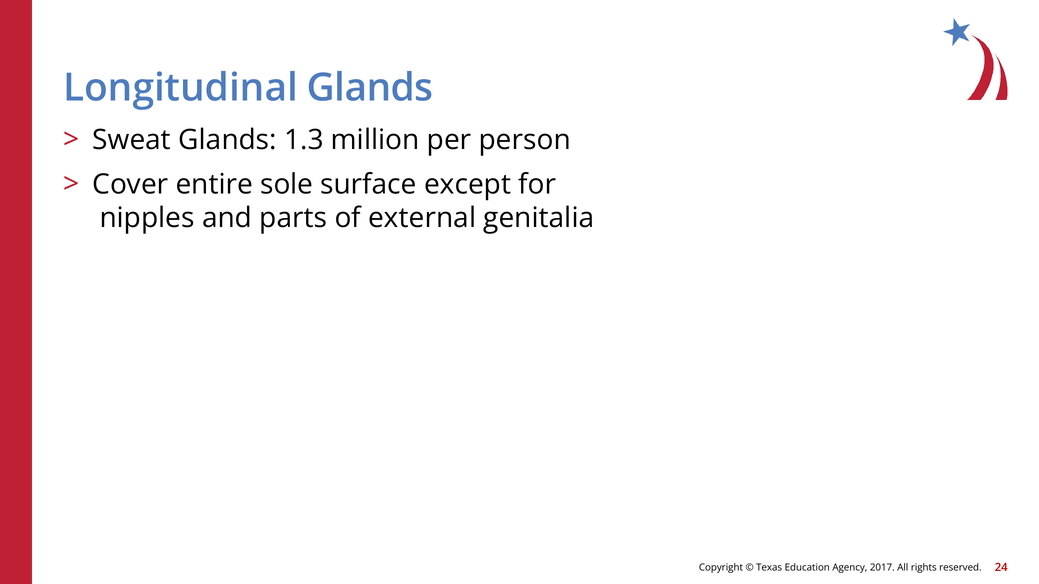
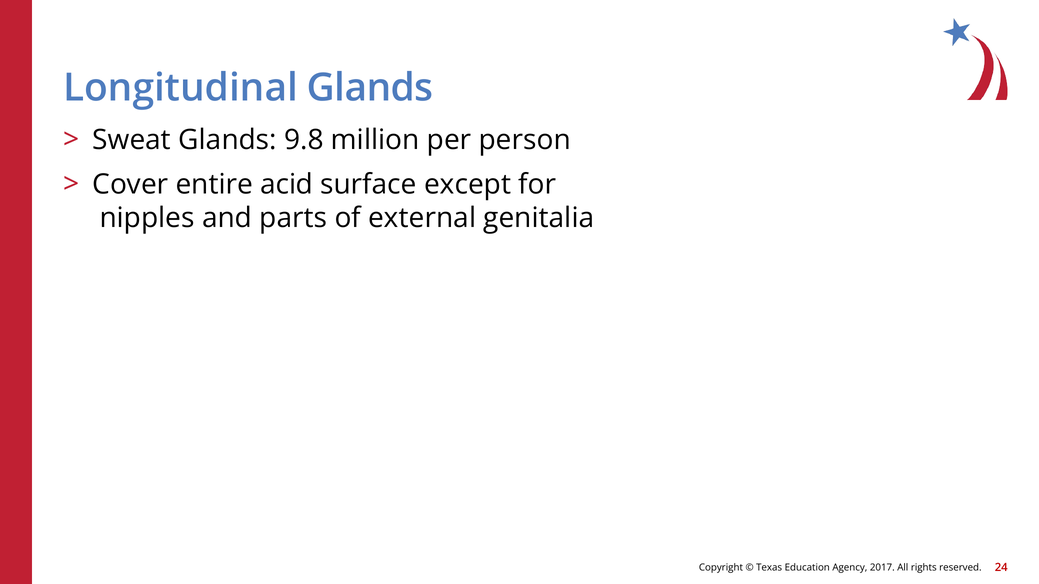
1.3: 1.3 -> 9.8
sole: sole -> acid
